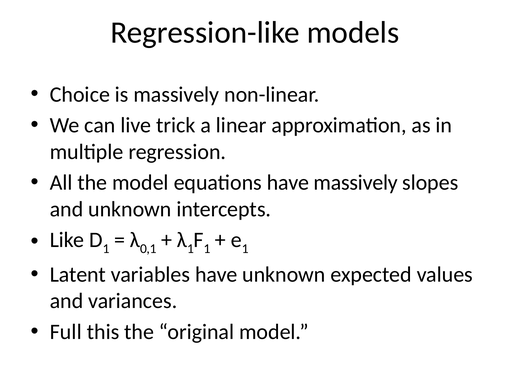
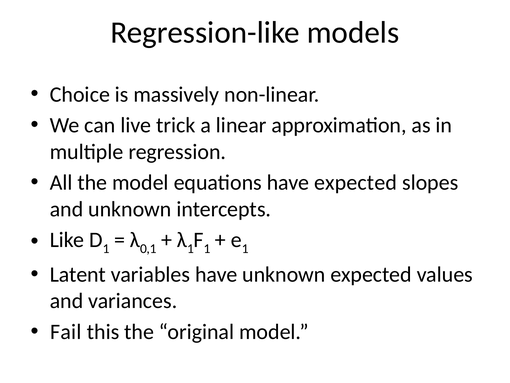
have massively: massively -> expected
Full: Full -> Fail
